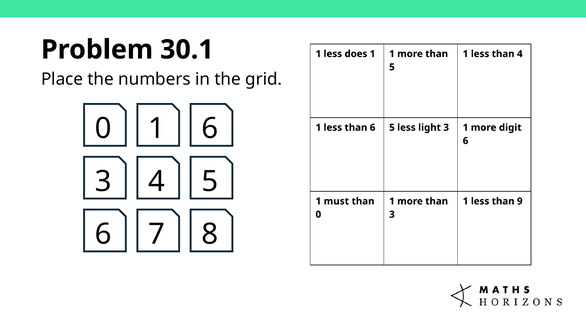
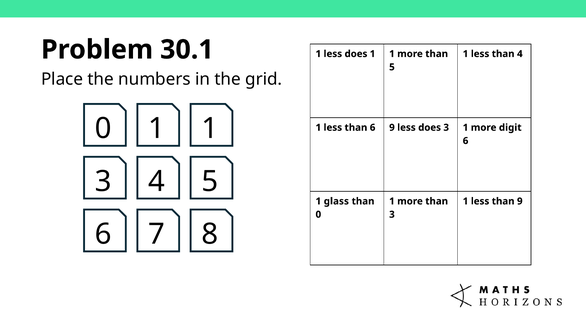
0 1 6: 6 -> 1
6 5: 5 -> 9
light at (430, 127): light -> does
must: must -> glass
